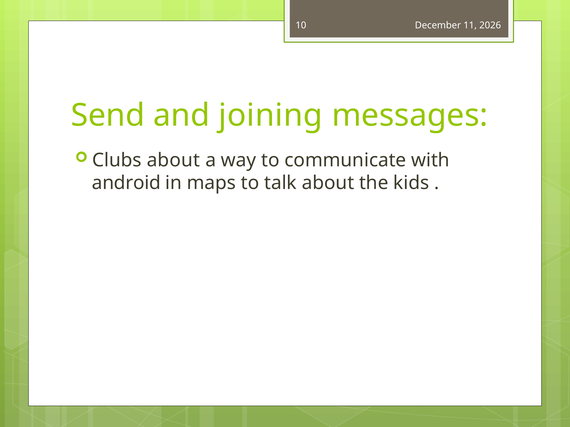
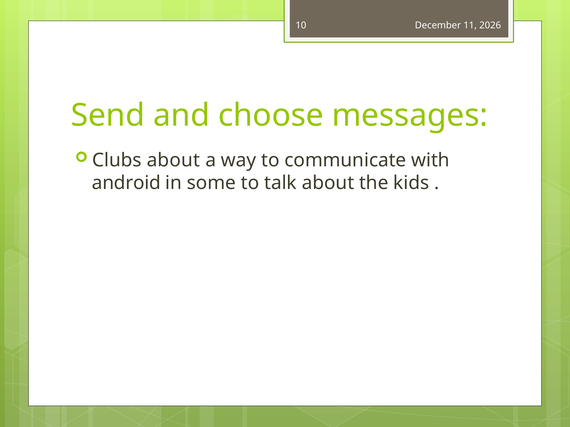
joining: joining -> choose
maps: maps -> some
